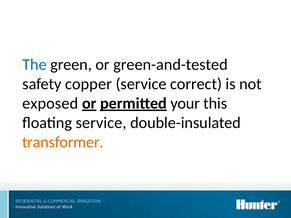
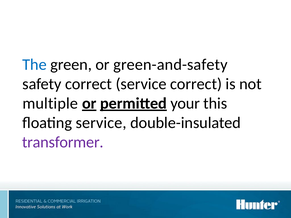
green-and-tested: green-and-tested -> green-and-safety
safety copper: copper -> correct
exposed: exposed -> multiple
transformer colour: orange -> purple
